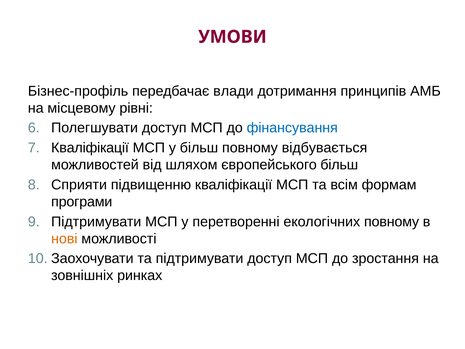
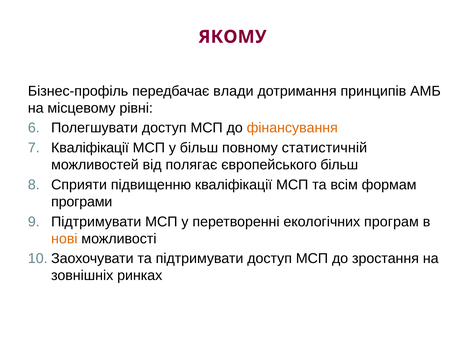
УМОВИ: УМОВИ -> ЯКОМУ
фінансування colour: blue -> orange
відбувається: відбувається -> статистичній
шляхом: шляхом -> полягає
екологічних повному: повному -> програм
